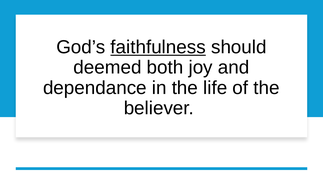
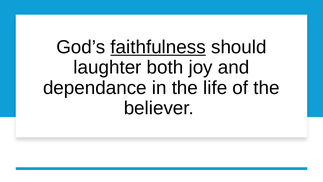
deemed: deemed -> laughter
